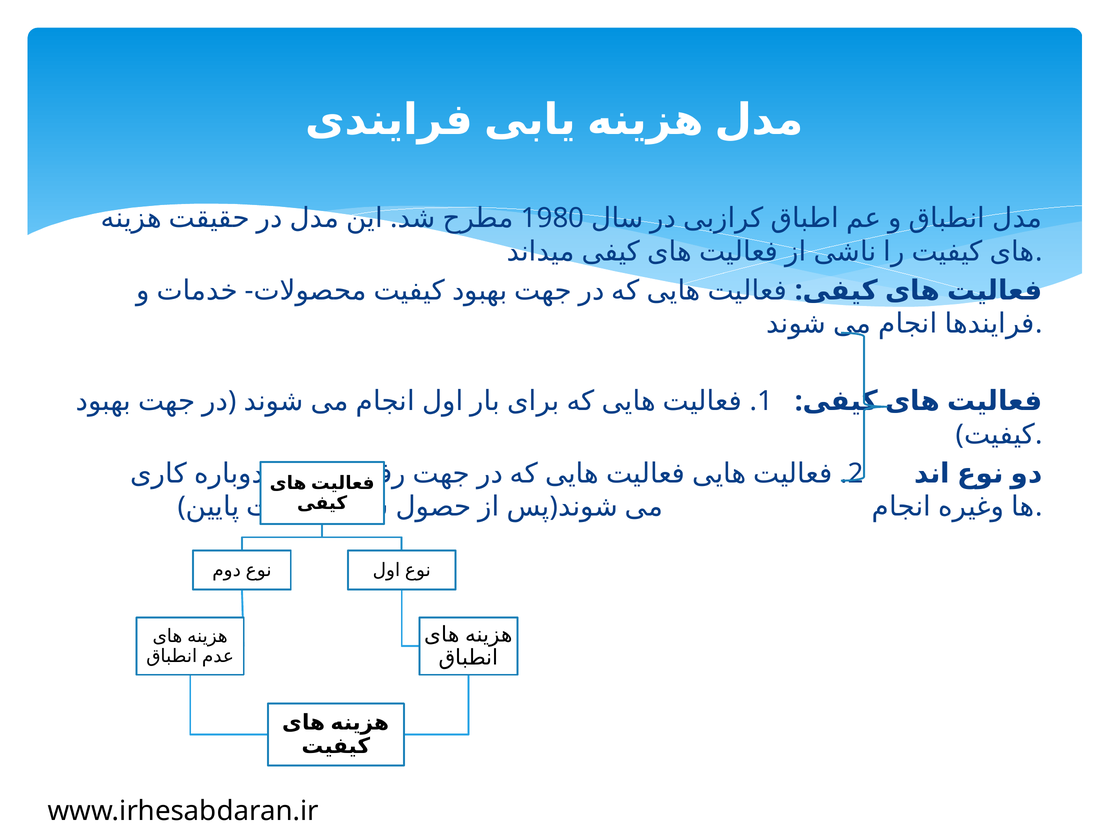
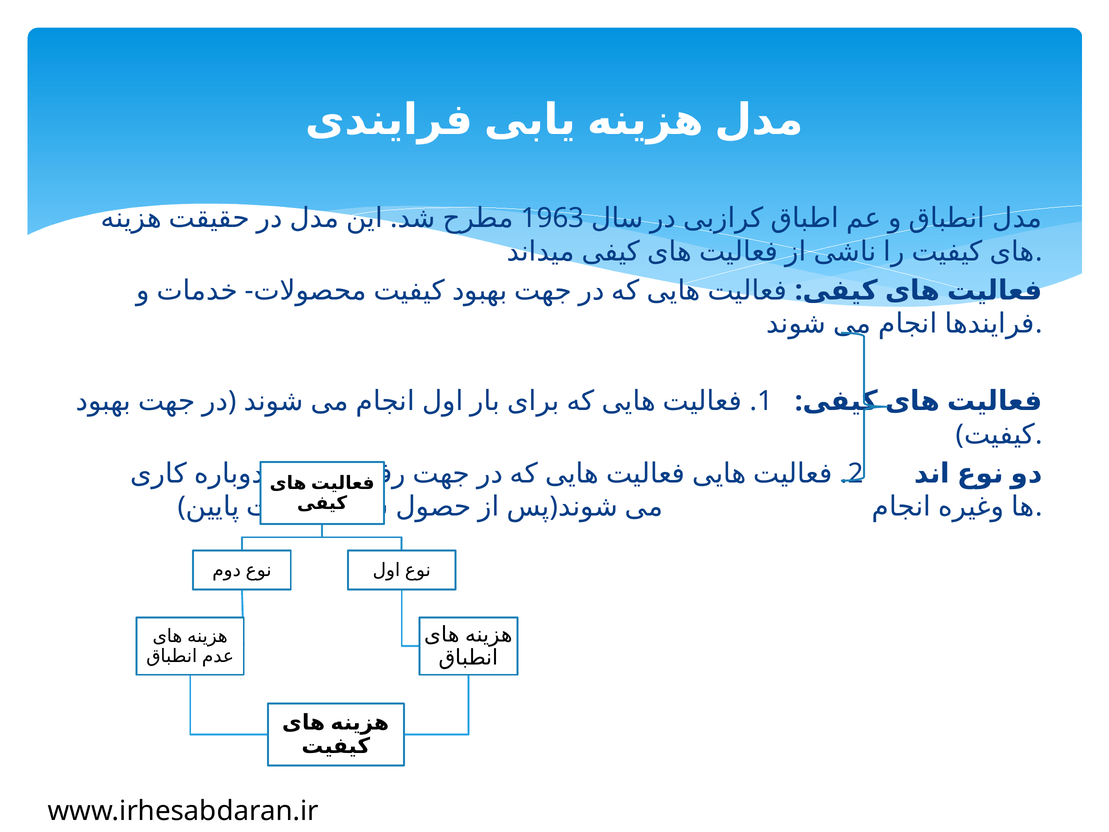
1980: 1980 -> 1963
